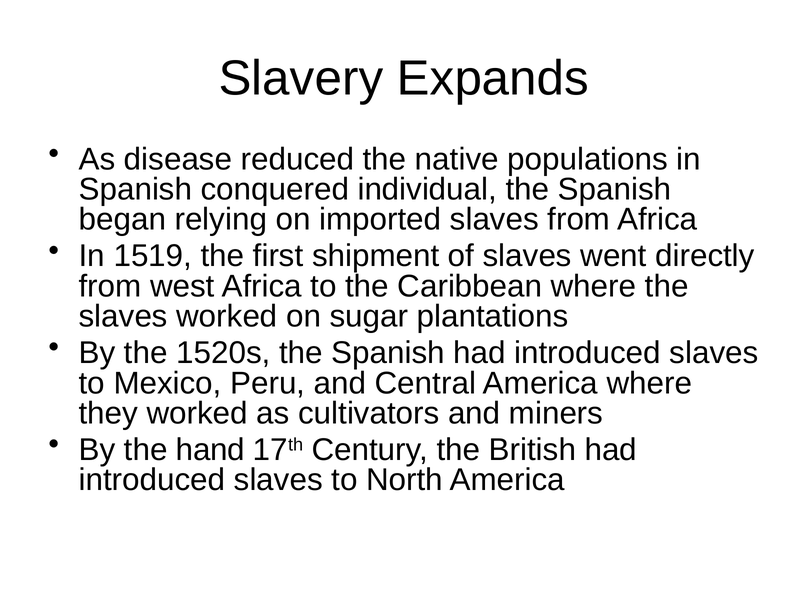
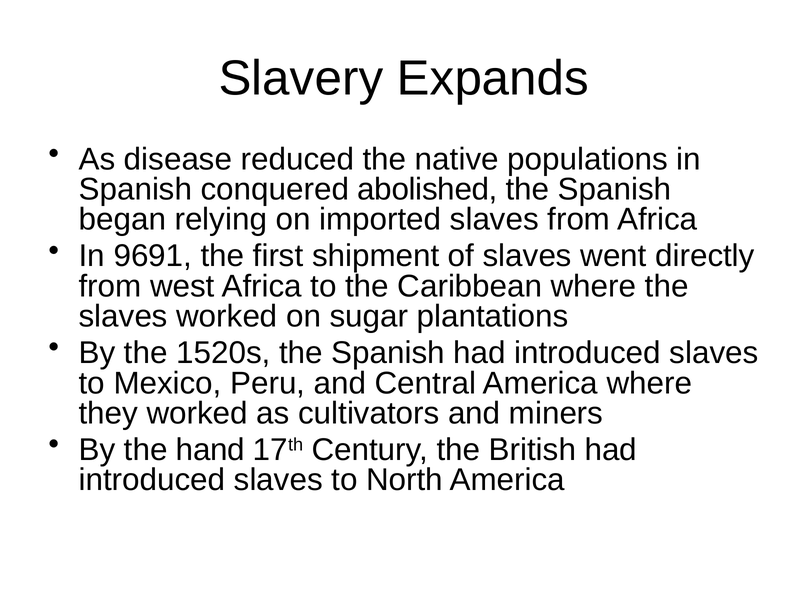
individual: individual -> abolished
1519: 1519 -> 9691
